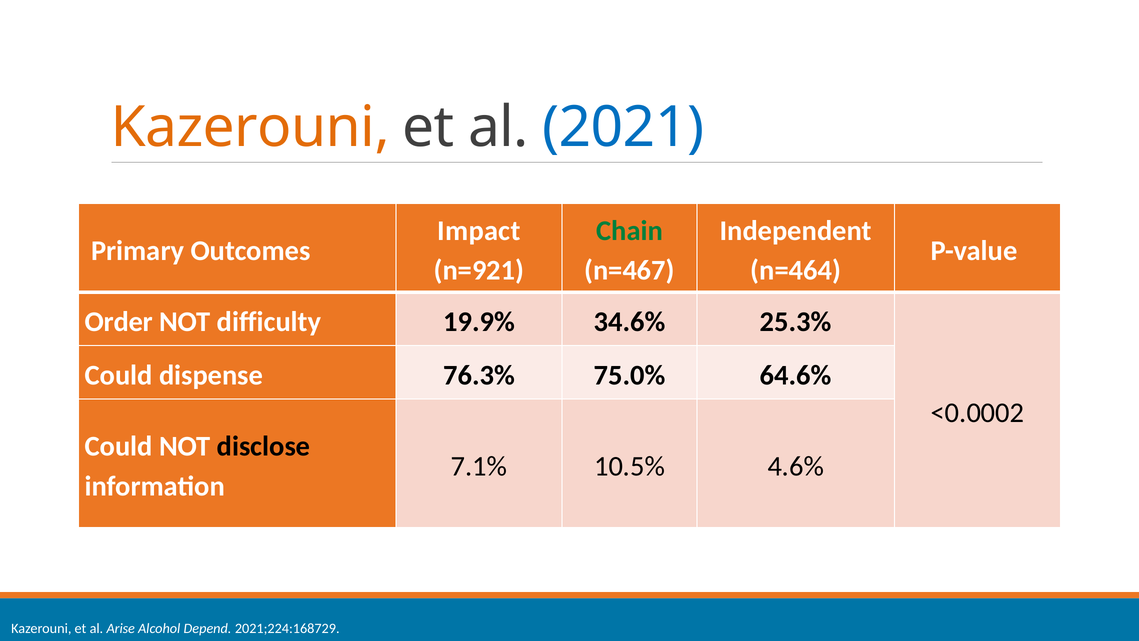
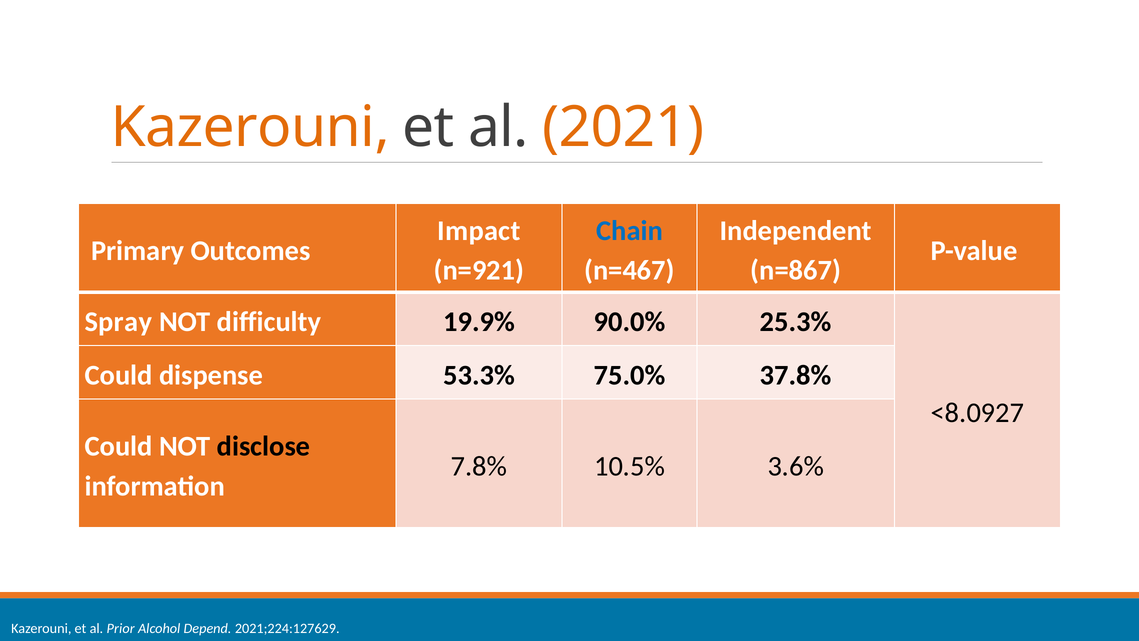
2021 colour: blue -> orange
Chain colour: green -> blue
n=464: n=464 -> n=867
Order: Order -> Spray
34.6%: 34.6% -> 90.0%
76.3%: 76.3% -> 53.3%
64.6%: 64.6% -> 37.8%
<0.0002: <0.0002 -> <8.0927
7.1%: 7.1% -> 7.8%
4.6%: 4.6% -> 3.6%
Arise: Arise -> Prior
2021;224:168729: 2021;224:168729 -> 2021;224:127629
